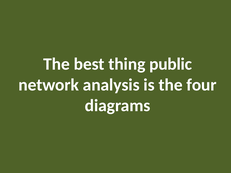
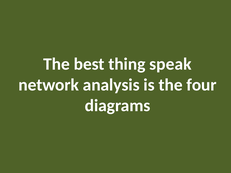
public: public -> speak
